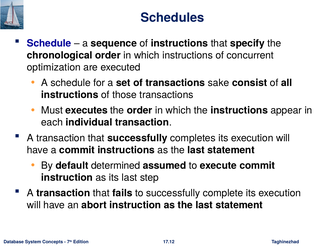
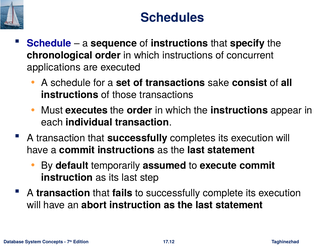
optimization: optimization -> applications
determined: determined -> temporarily
